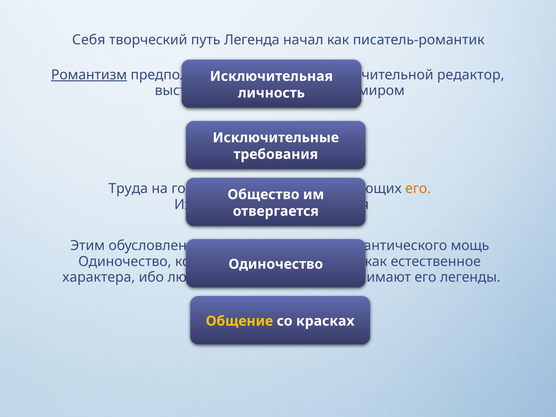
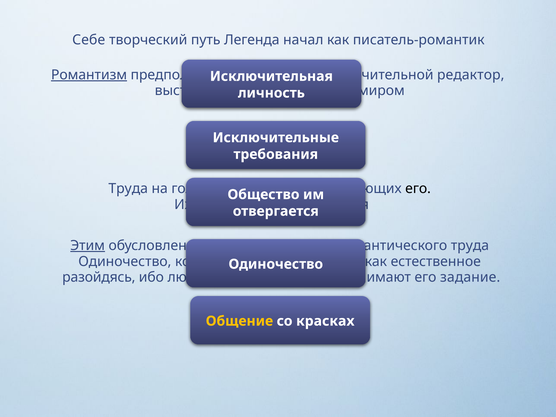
Себя: Себя -> Себе
его at (418, 189) colour: orange -> black
Этим underline: none -> present
мощь at (470, 246): мощь -> труда
характера: характера -> разойдясь
легенды: легенды -> задание
